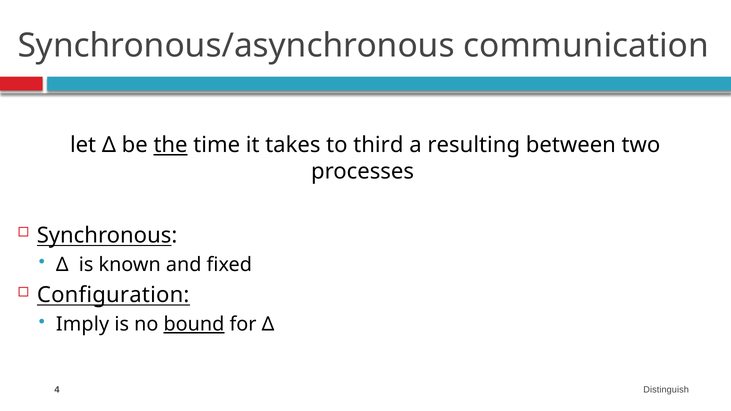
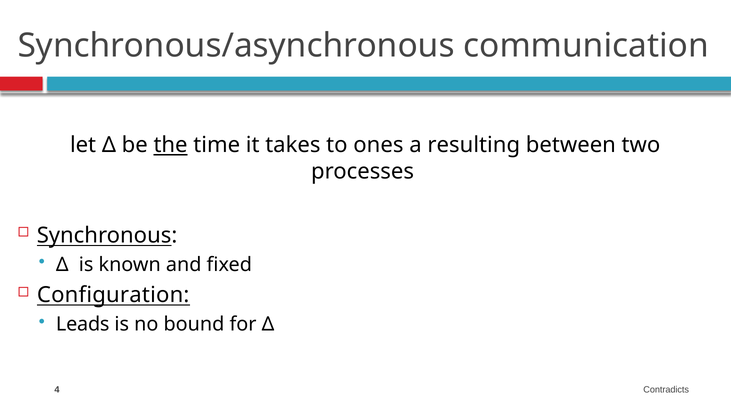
third: third -> ones
Imply: Imply -> Leads
bound underline: present -> none
Distinguish: Distinguish -> Contradicts
